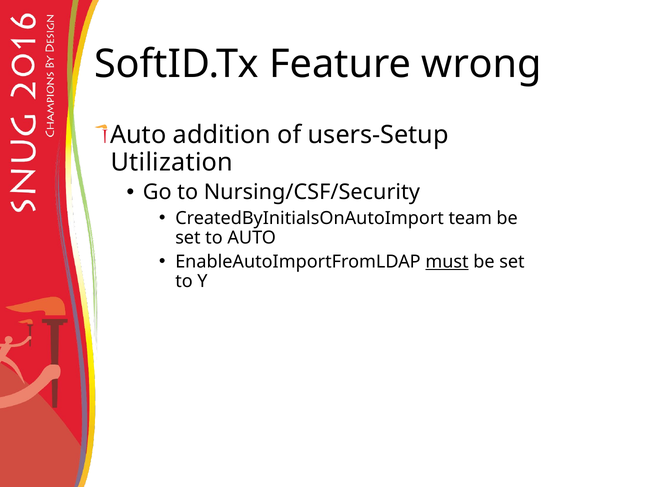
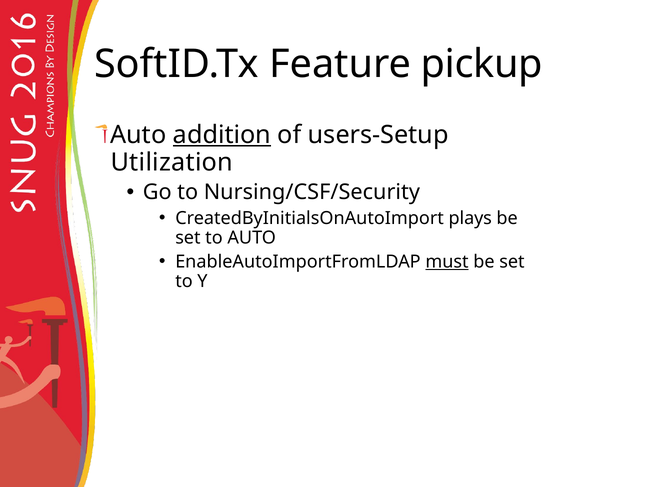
wrong: wrong -> pickup
addition underline: none -> present
team: team -> plays
